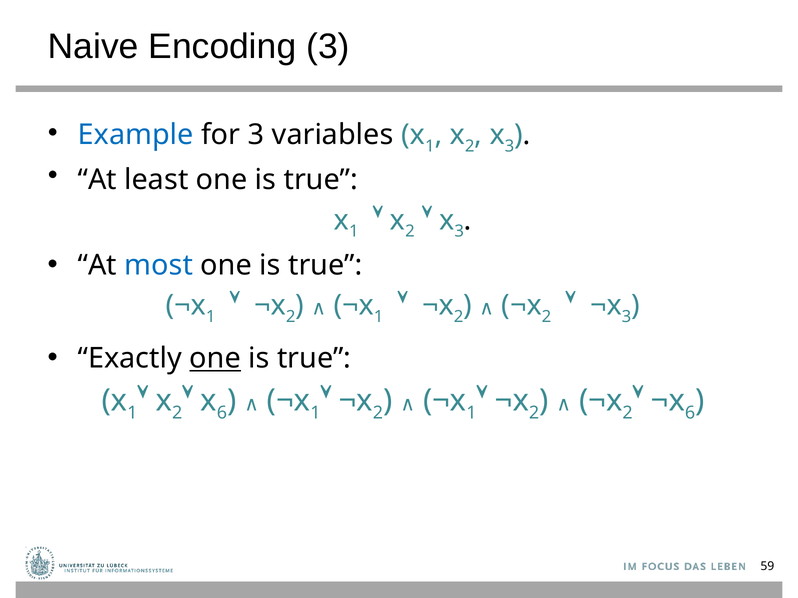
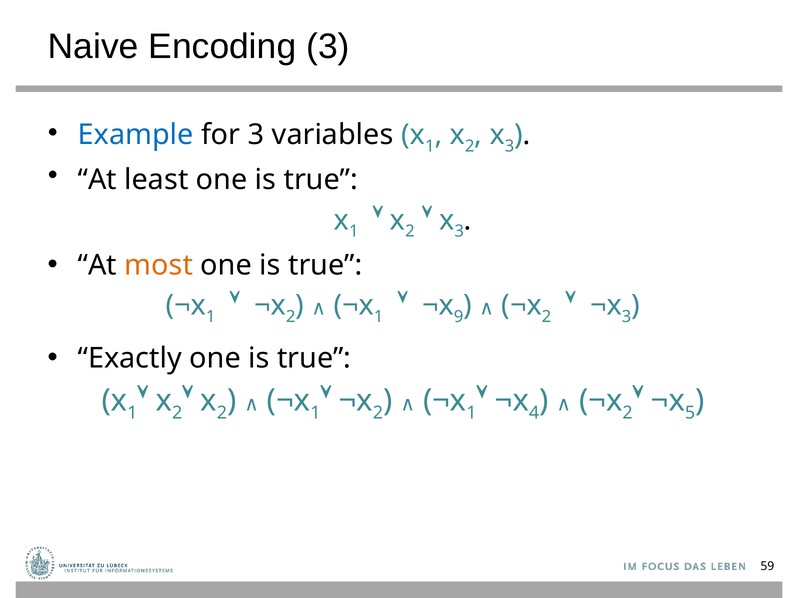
most colour: blue -> orange
2 at (459, 317): 2 -> 9
one at (215, 359) underline: present -> none
6 at (222, 413): 6 -> 2
2 at (534, 413): 2 -> 4
6 at (690, 413): 6 -> 5
